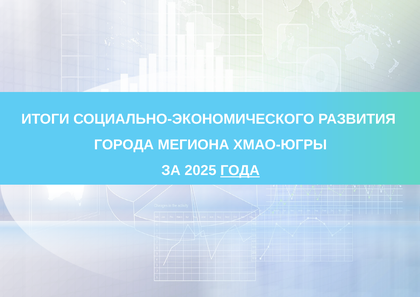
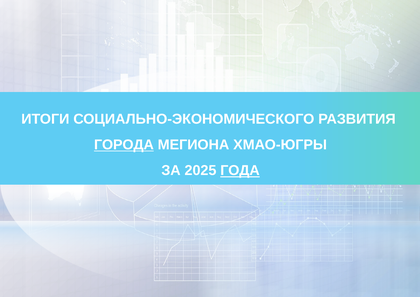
ГОРОДА underline: none -> present
